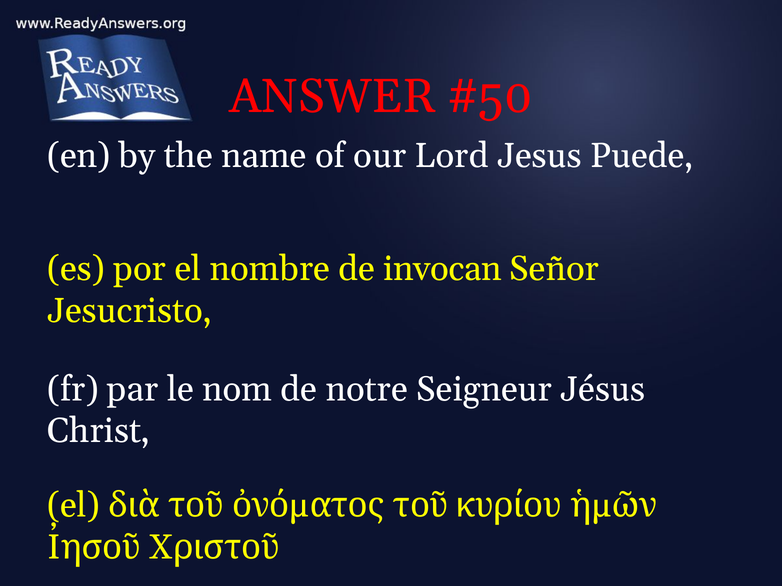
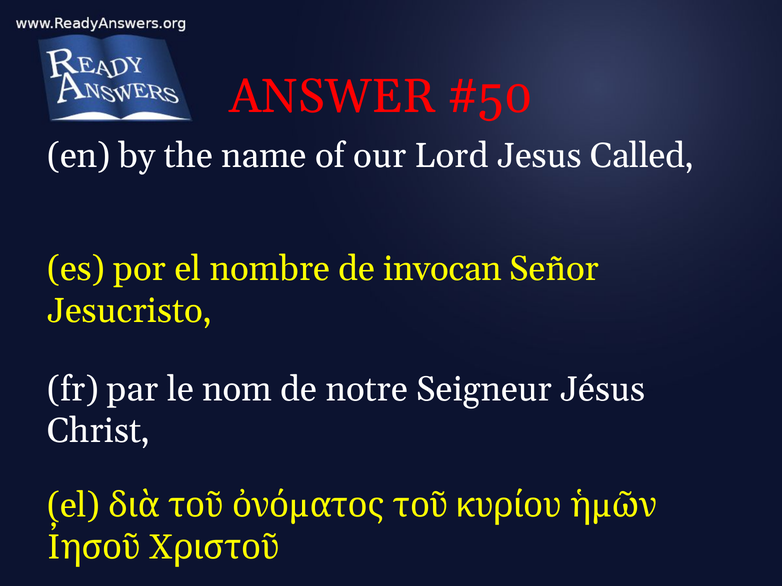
Puede: Puede -> Called
